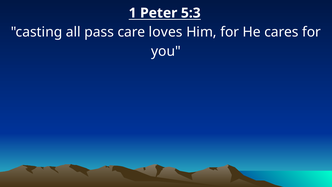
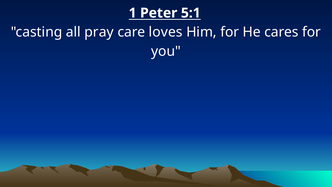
5:3: 5:3 -> 5:1
pass: pass -> pray
